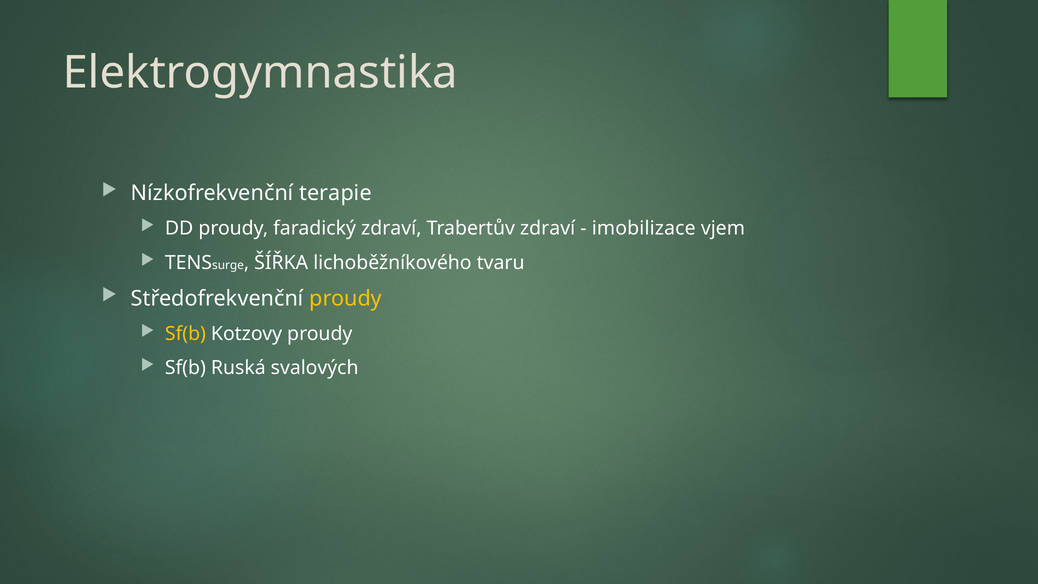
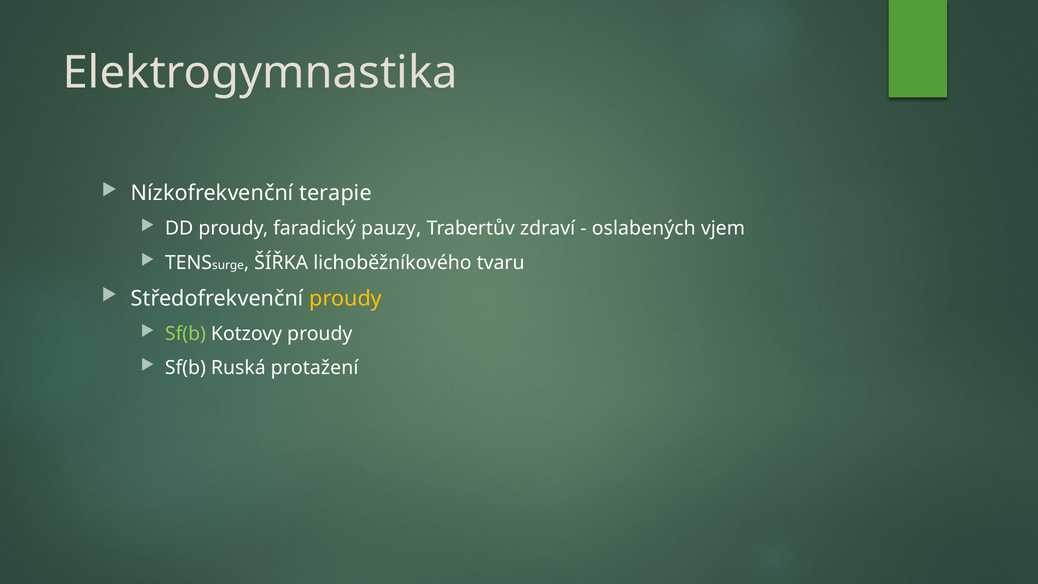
faradický zdraví: zdraví -> pauzy
imobilizace: imobilizace -> oslabených
Sf(b at (185, 334) colour: yellow -> light green
svalových: svalových -> protažení
